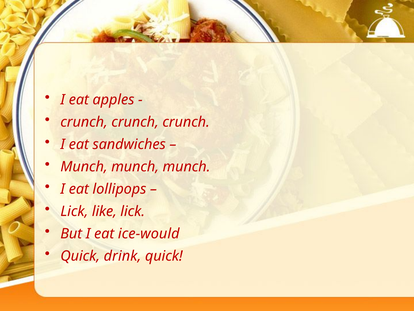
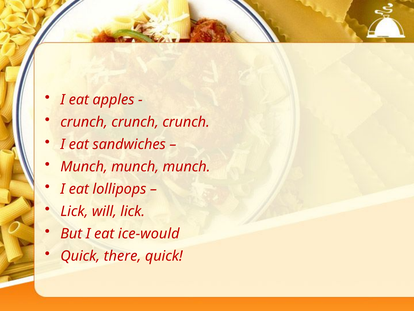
like: like -> will
drink: drink -> there
